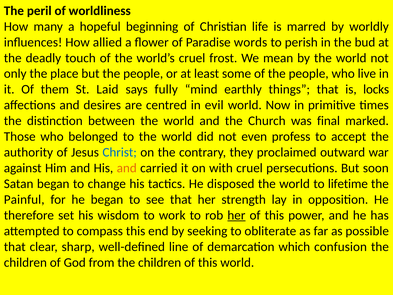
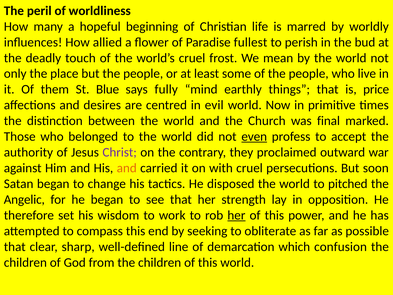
words: words -> fullest
Laid: Laid -> Blue
locks: locks -> price
even underline: none -> present
Christ colour: blue -> purple
lifetime: lifetime -> pitched
Painful: Painful -> Angelic
